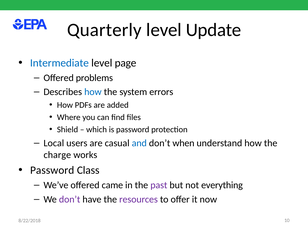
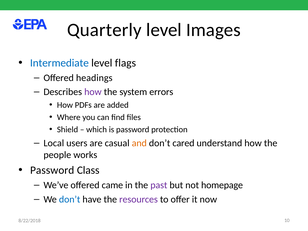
Update: Update -> Images
page: page -> flags
problems: problems -> headings
how at (93, 92) colour: blue -> purple
and colour: blue -> orange
when: when -> cared
charge: charge -> people
everything: everything -> homepage
don’t at (70, 199) colour: purple -> blue
